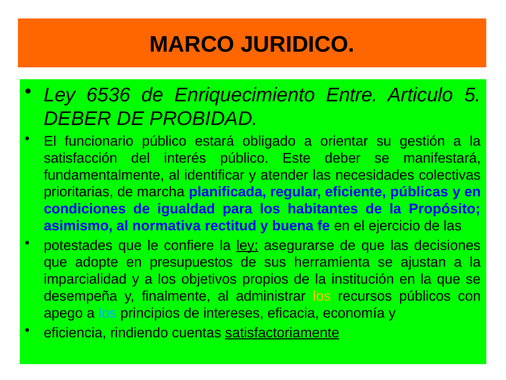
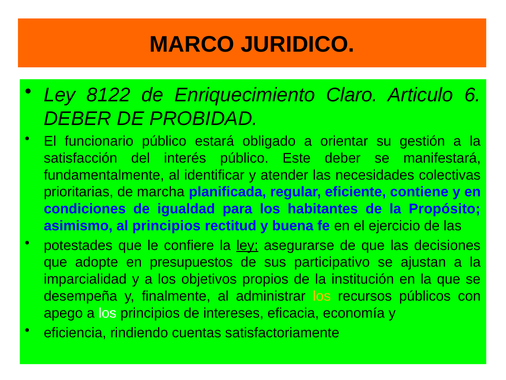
6536: 6536 -> 8122
Entre: Entre -> Claro
5: 5 -> 6
públicas: públicas -> contiene
al normativa: normativa -> principios
herramienta: herramienta -> participativo
los at (108, 313) colour: light blue -> white
satisfactoriamente underline: present -> none
